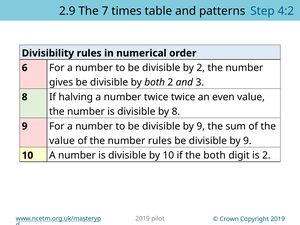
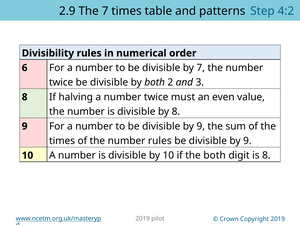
by 2: 2 -> 7
gives at (61, 82): gives -> twice
twice twice: twice -> must
value at (62, 141): value -> times
is 2: 2 -> 8
